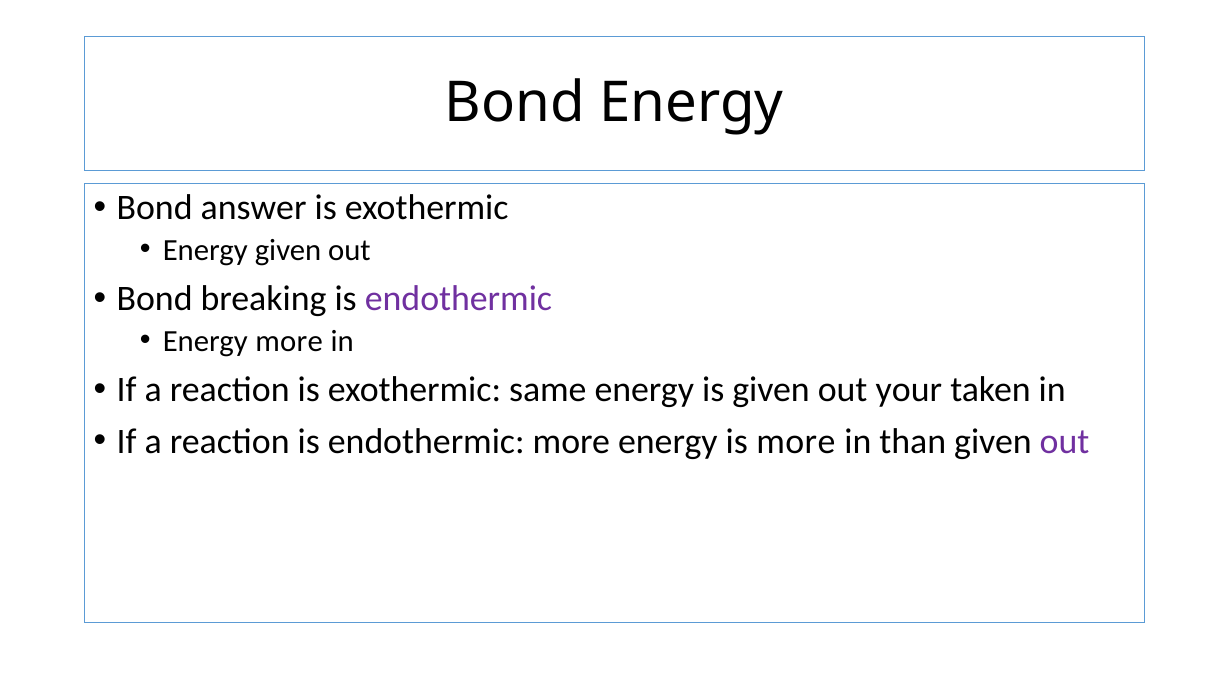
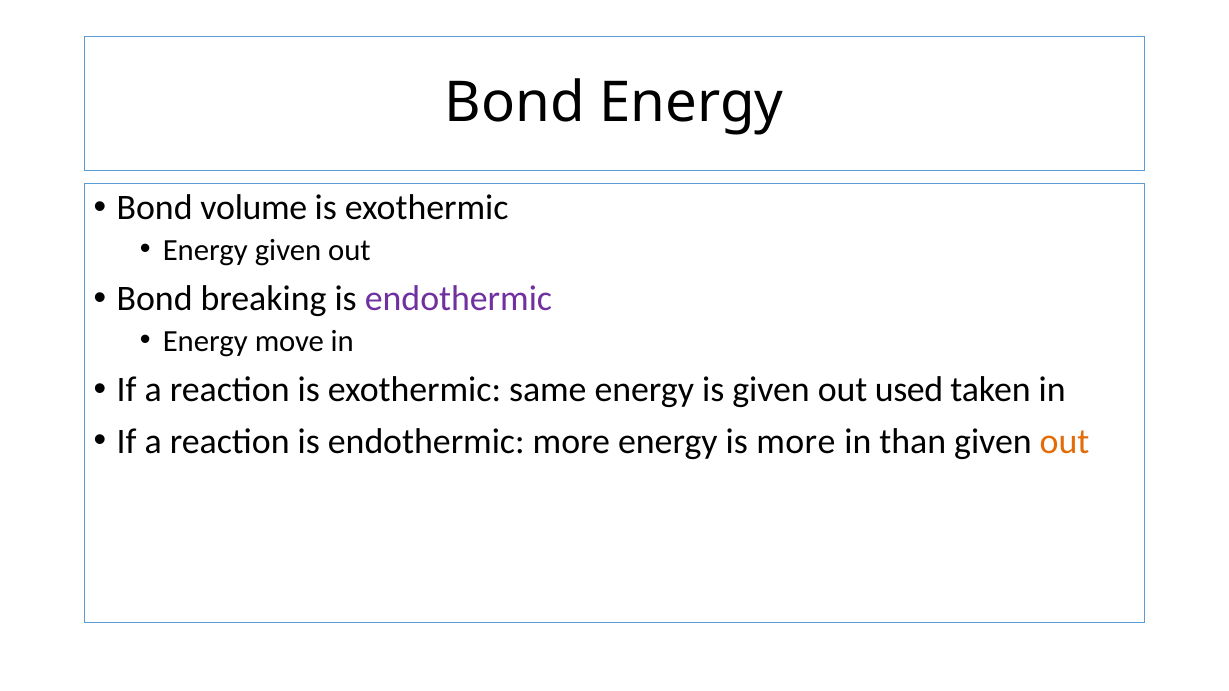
answer: answer -> volume
Energy more: more -> move
your: your -> used
out at (1065, 441) colour: purple -> orange
